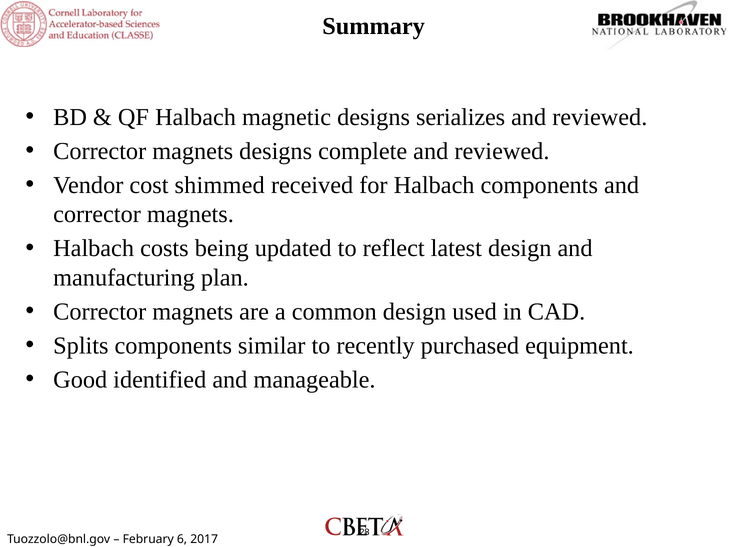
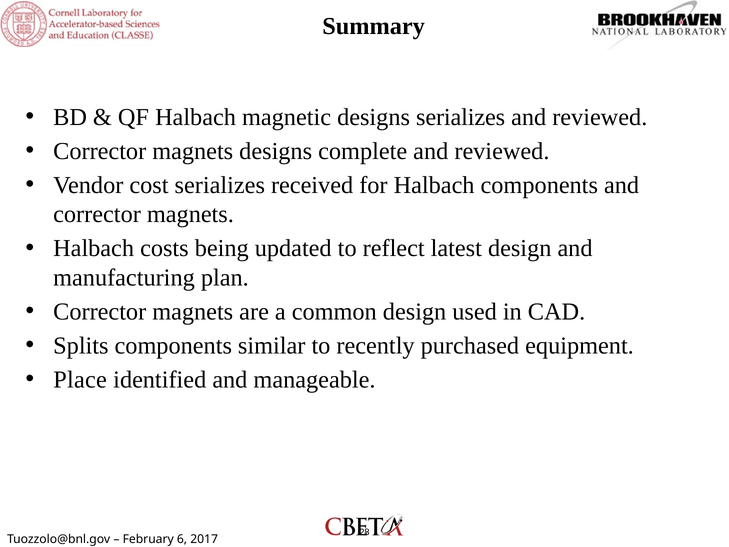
cost shimmed: shimmed -> serializes
Good: Good -> Place
